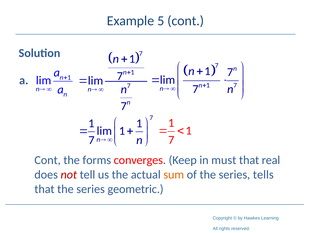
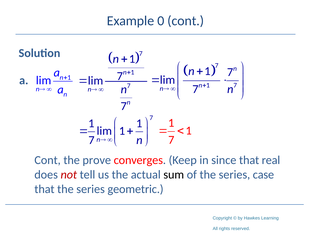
5: 5 -> 0
forms: forms -> prove
must: must -> since
sum colour: orange -> black
tells: tells -> case
